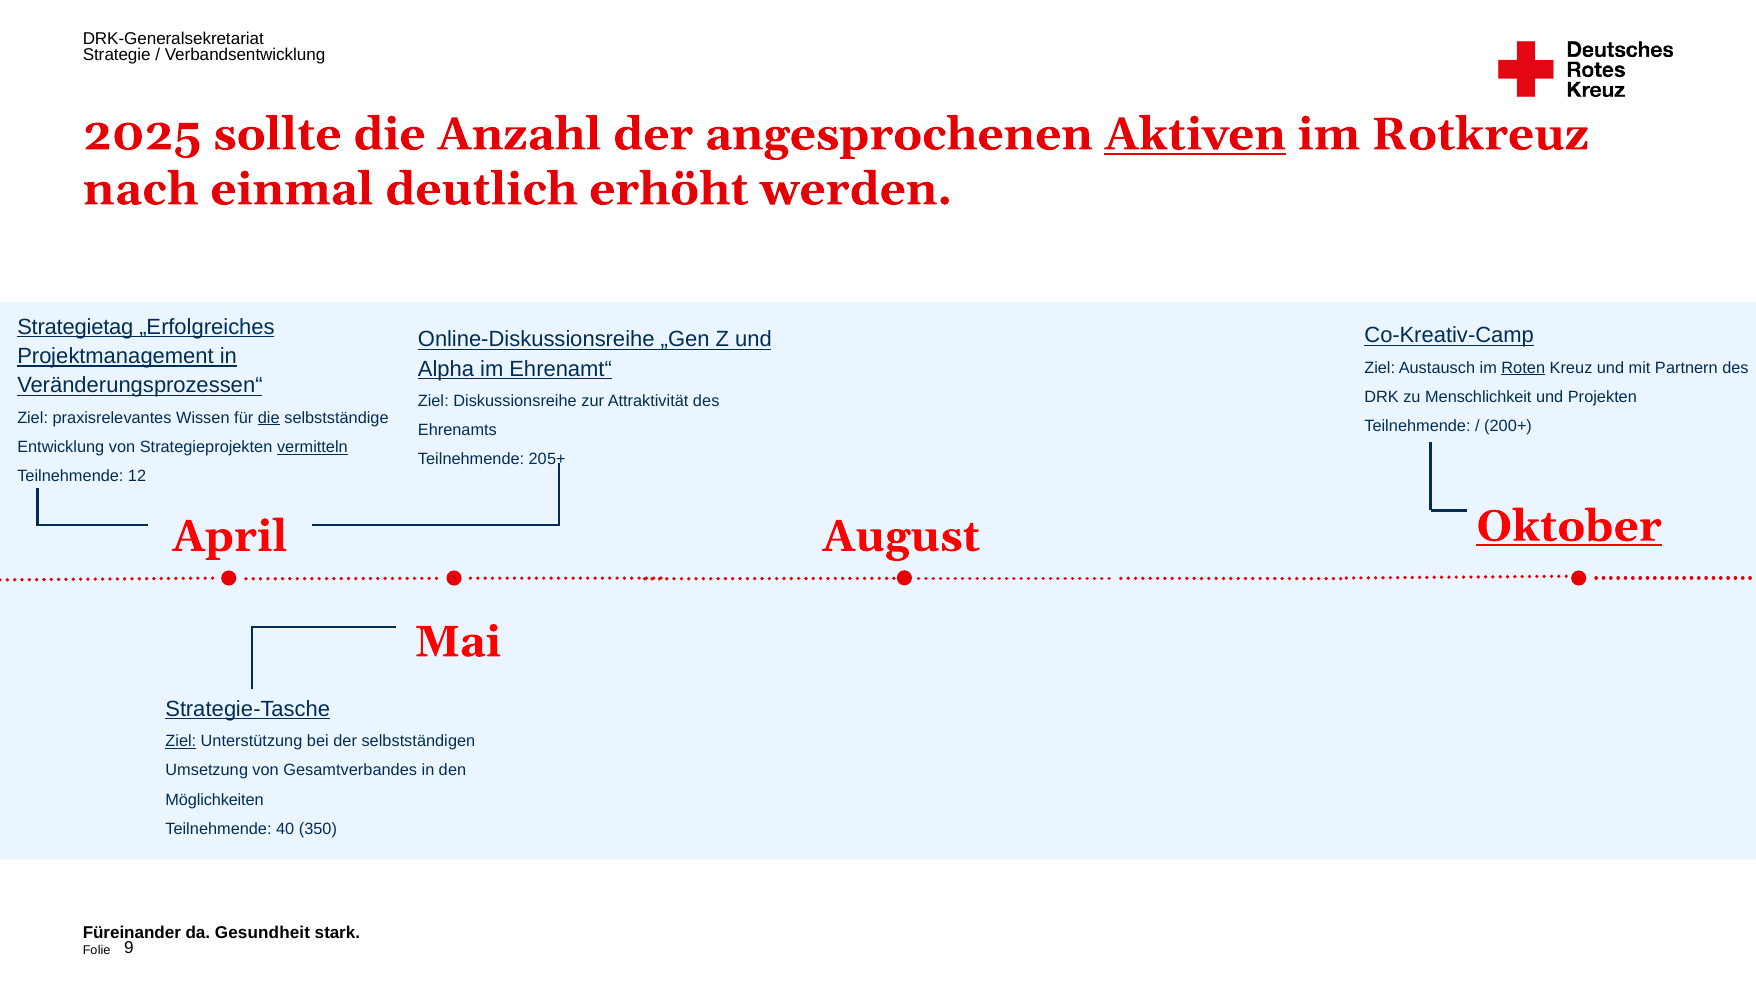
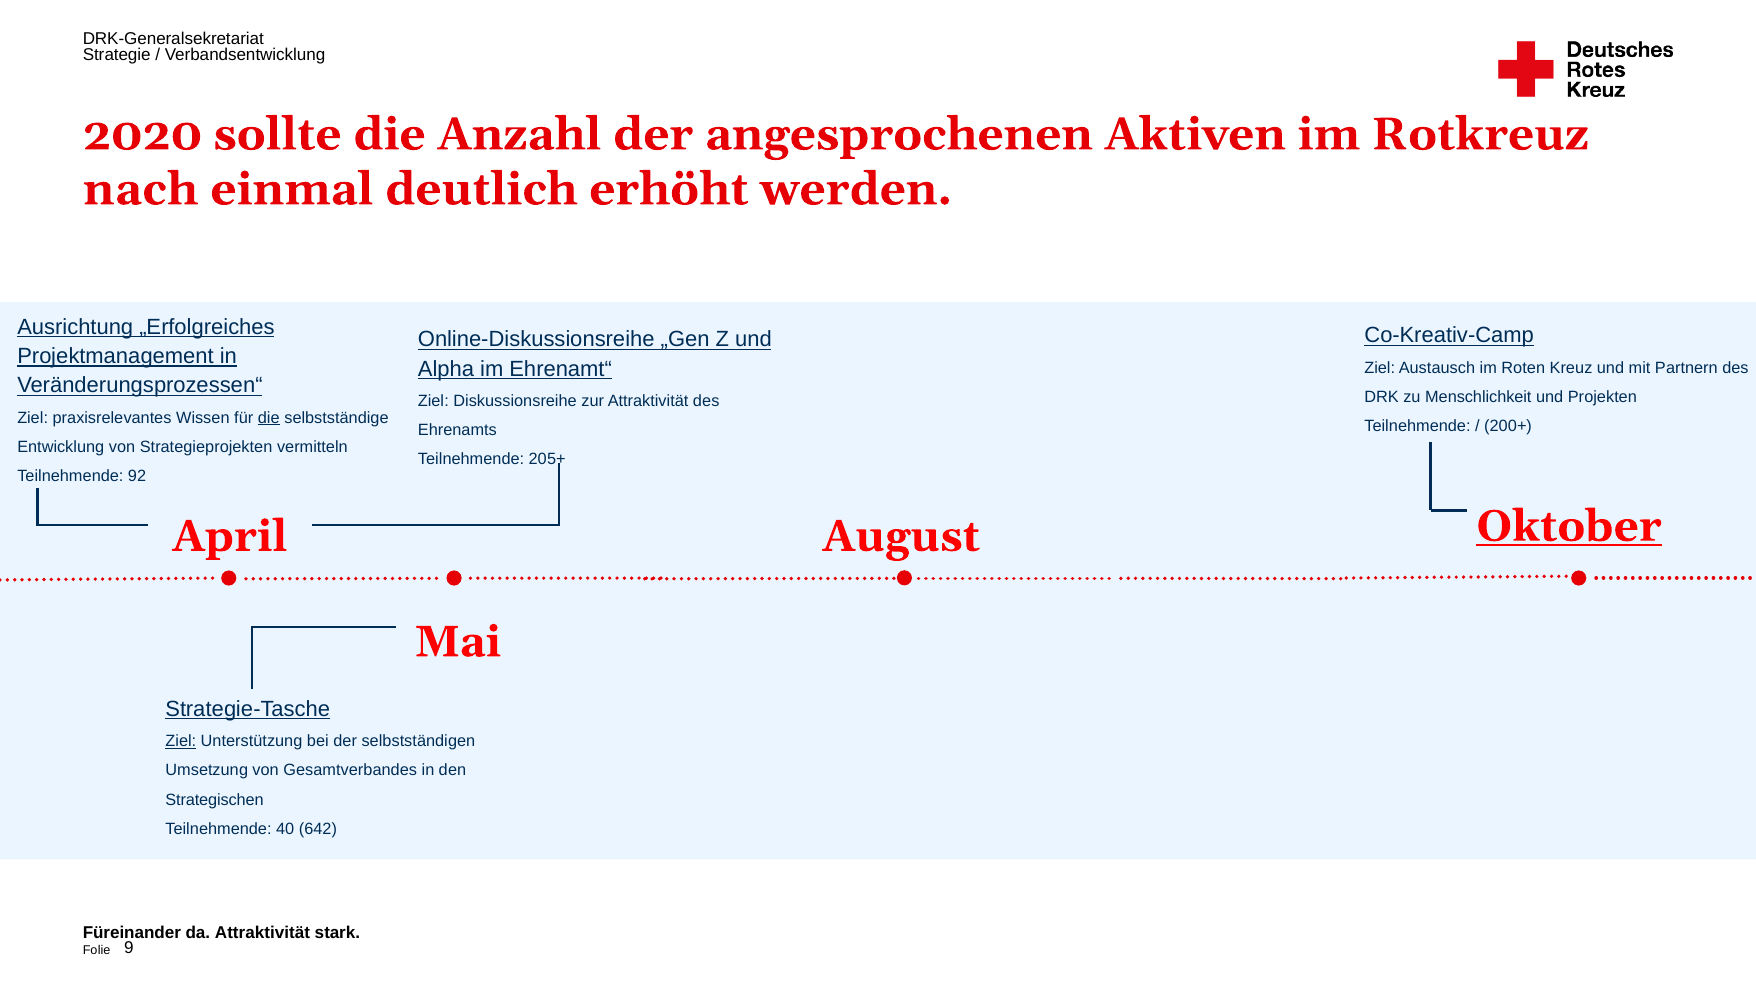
2025: 2025 -> 2020
Aktiven underline: present -> none
Strategietag: Strategietag -> Ausrichtung
Roten underline: present -> none
vermitteln underline: present -> none
12: 12 -> 92
Möglichkeiten: Möglichkeiten -> Strategischen
350: 350 -> 642
da Gesundheit: Gesundheit -> Attraktivität
